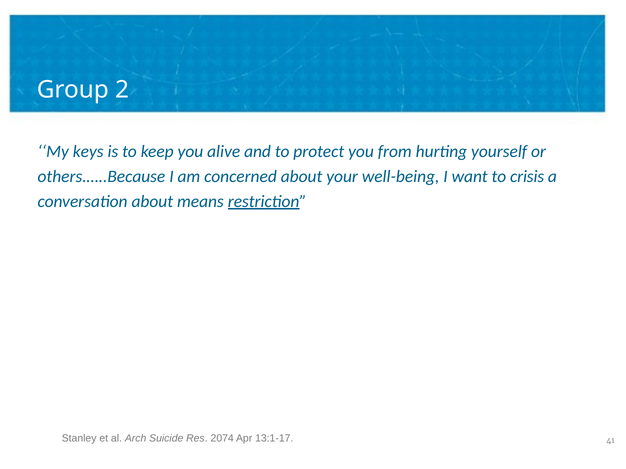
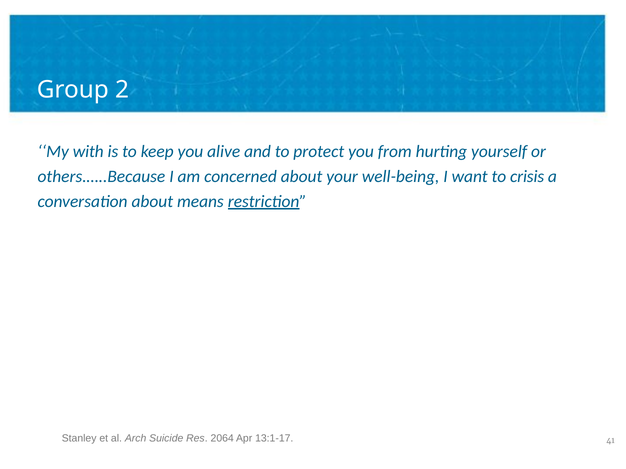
keys: keys -> with
2074: 2074 -> 2064
